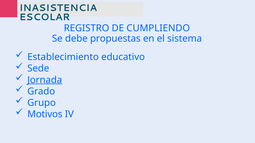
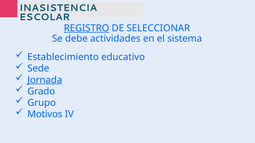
REGISTRO underline: none -> present
CUMPLIENDO: CUMPLIENDO -> SELECCIONAR
propuestas: propuestas -> actividades
